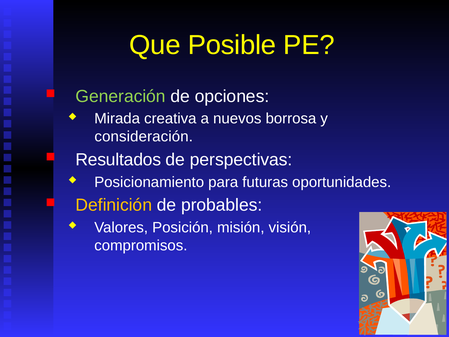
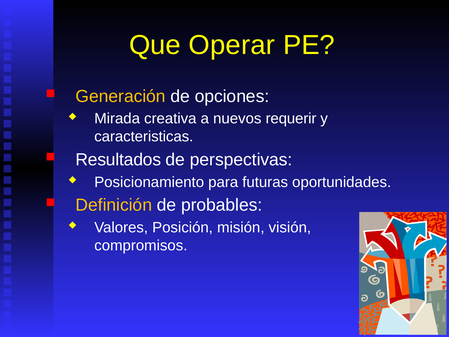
Posible: Posible -> Operar
Generación colour: light green -> yellow
borrosa: borrosa -> requerir
consideración: consideración -> caracteristicas
